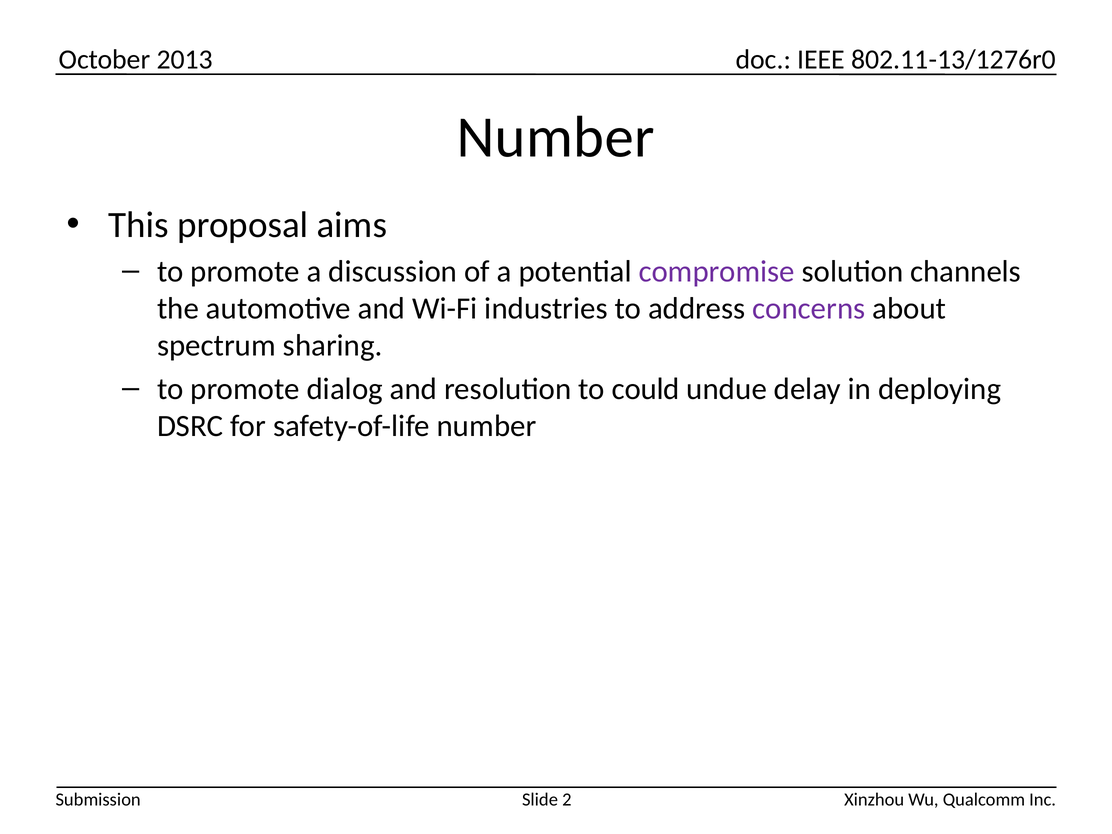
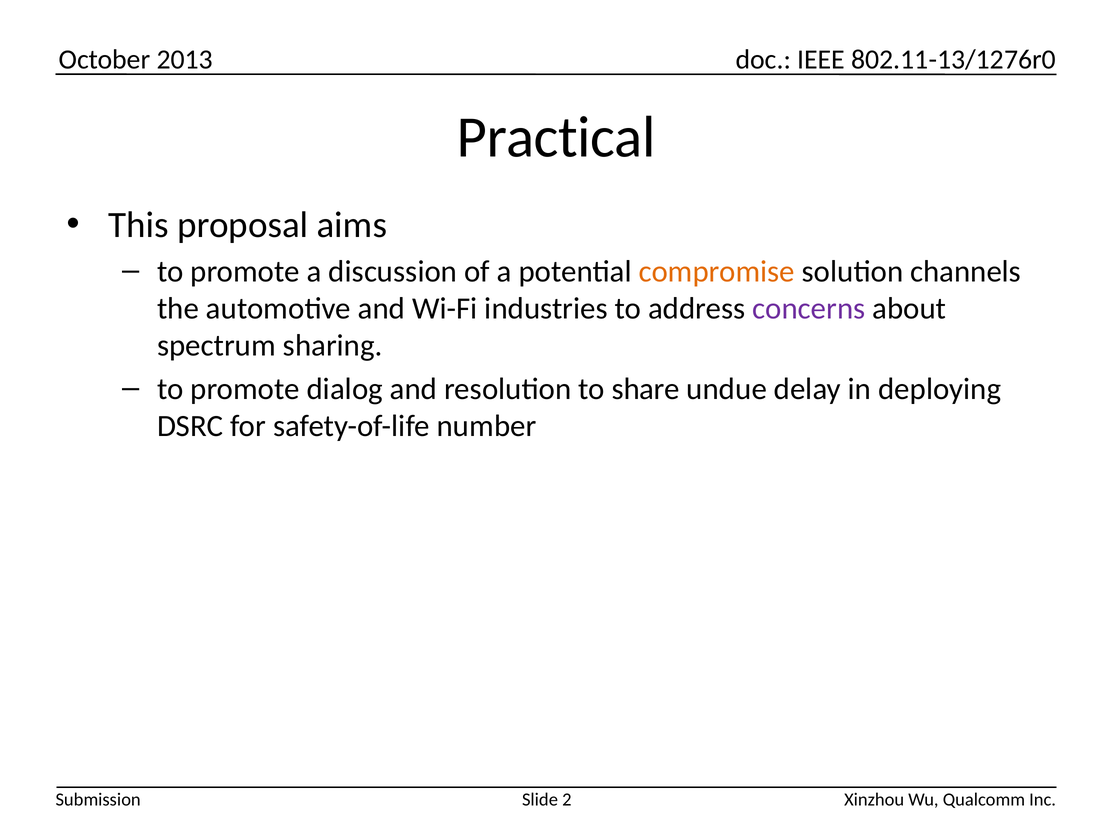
Number at (556, 138): Number -> Practical
compromise colour: purple -> orange
could: could -> share
